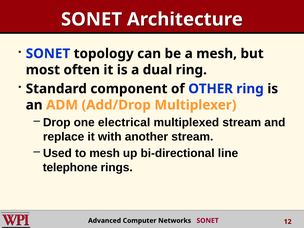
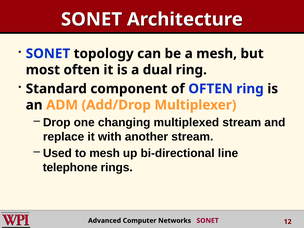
of OTHER: OTHER -> OFTEN
electrical: electrical -> changing
